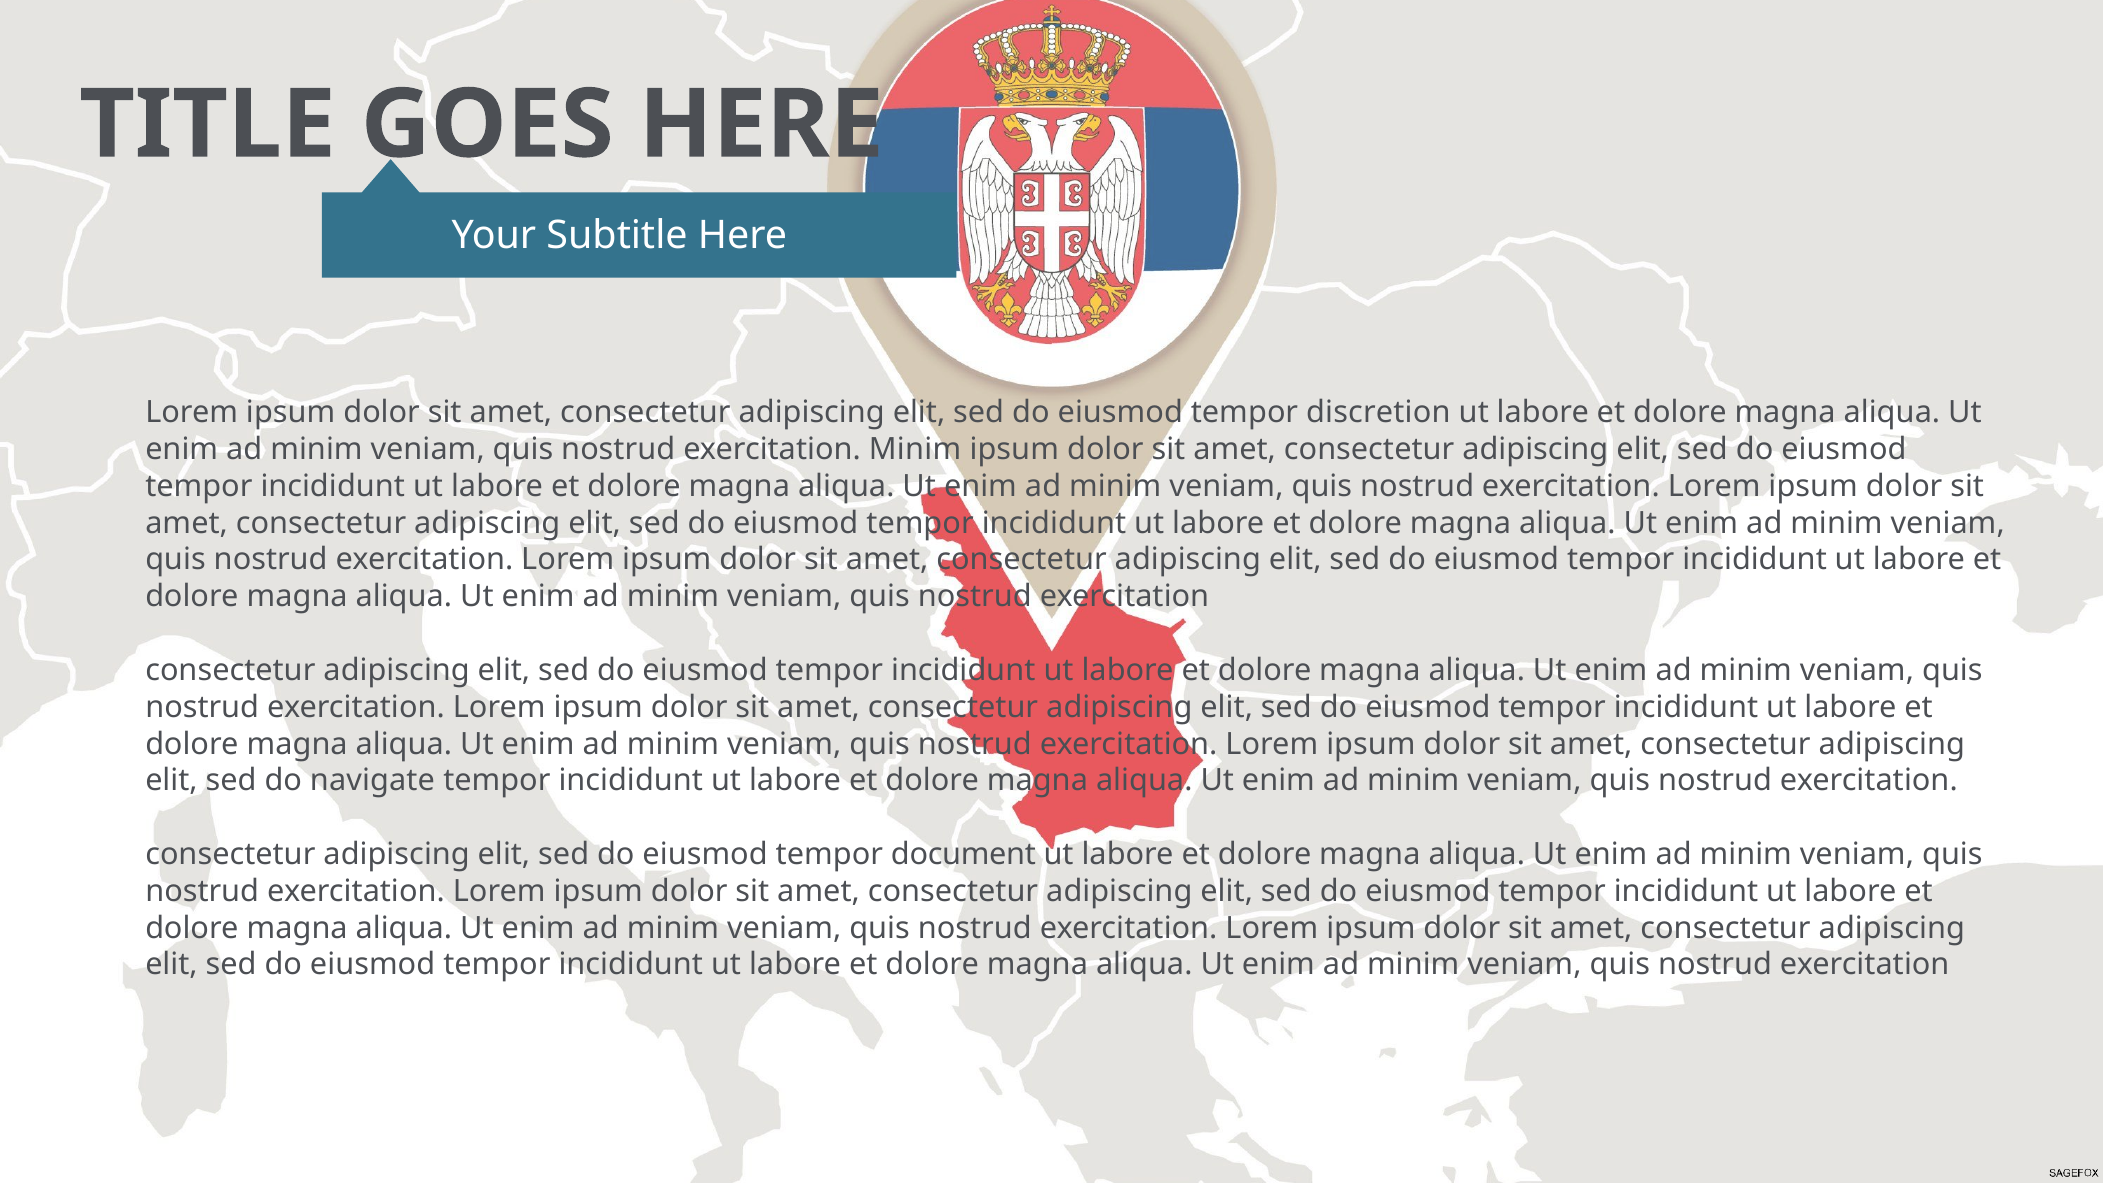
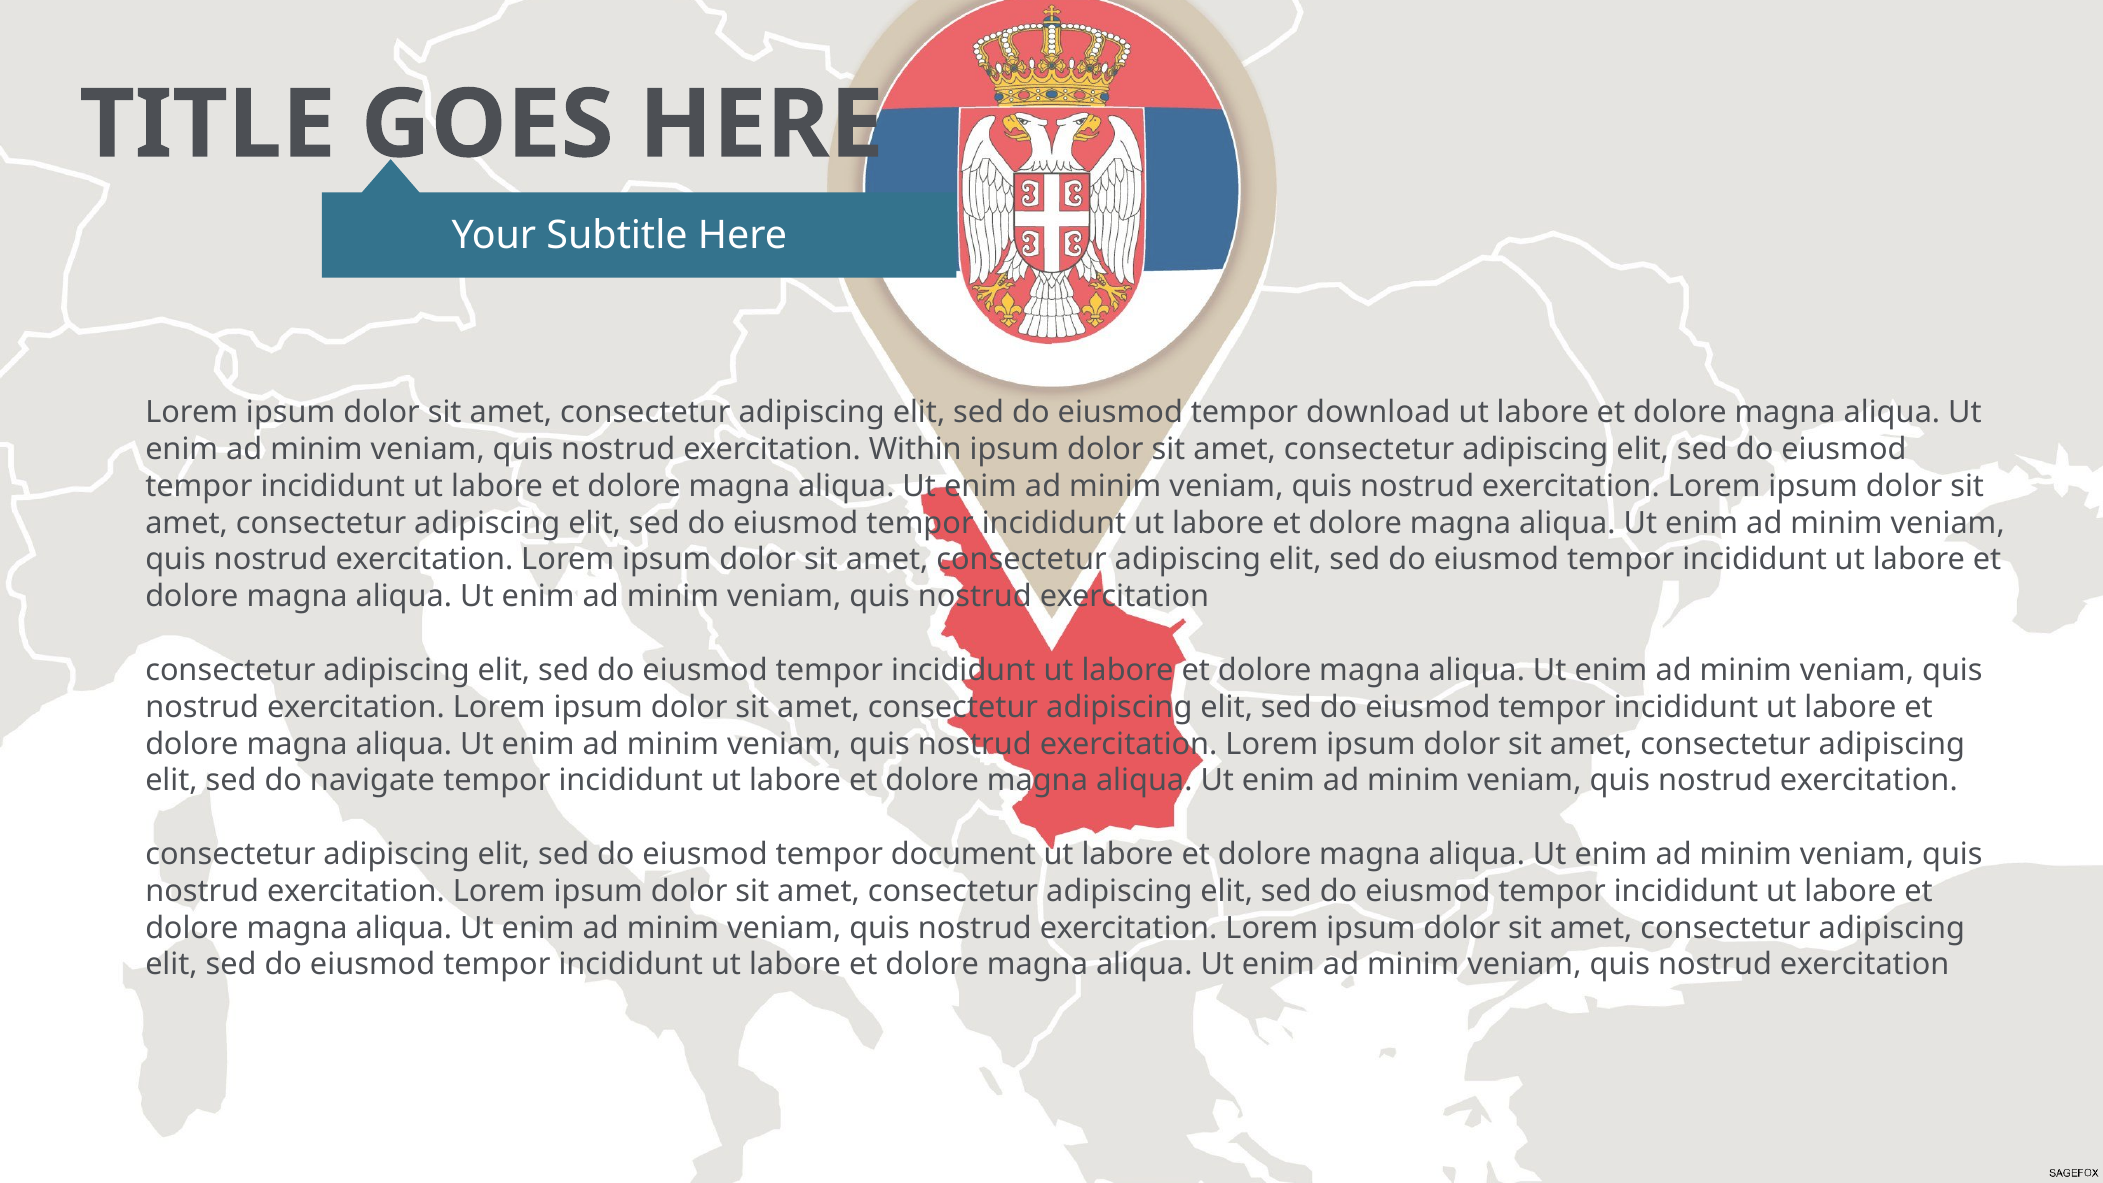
discretion: discretion -> download
exercitation Minim: Minim -> Within
